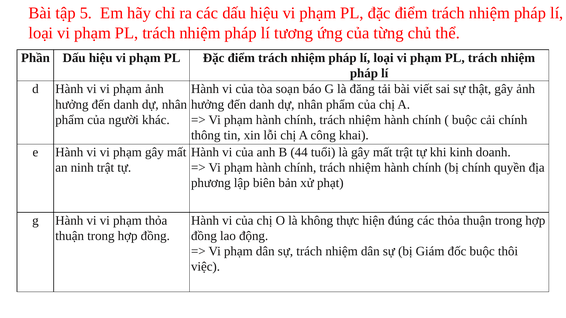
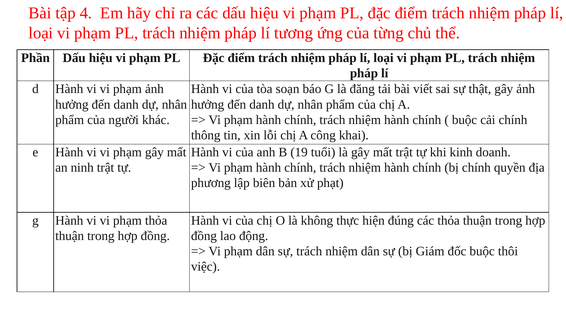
5: 5 -> 4
44: 44 -> 19
